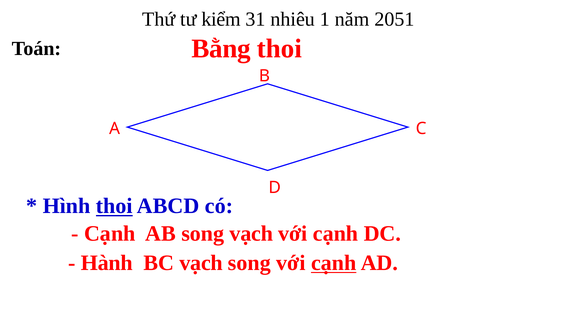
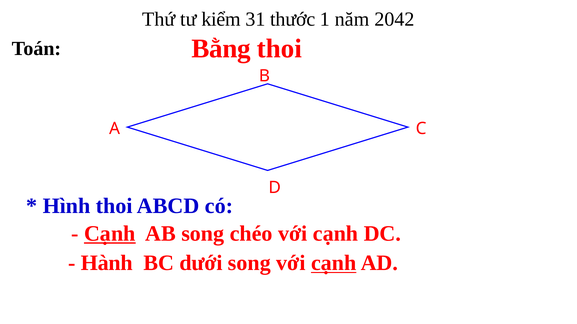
nhiêu: nhiêu -> thước
2051: 2051 -> 2042
thoi at (114, 206) underline: present -> none
Cạnh at (110, 234) underline: none -> present
song vạch: vạch -> chéo
BC vạch: vạch -> dưới
